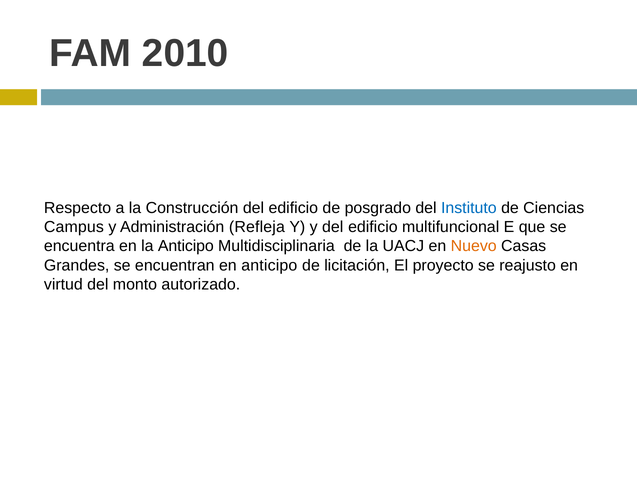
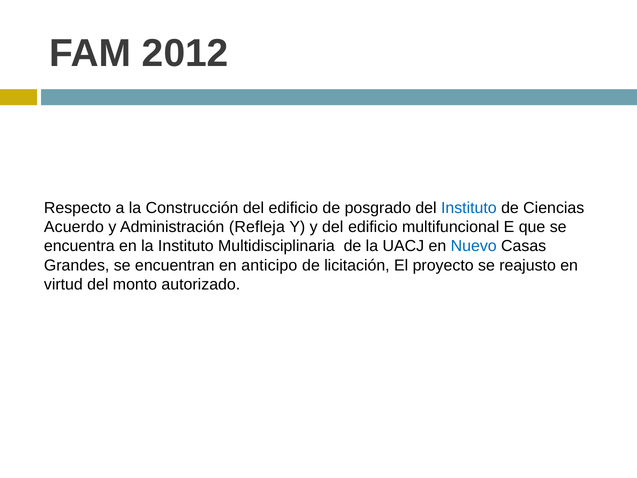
2010: 2010 -> 2012
Campus: Campus -> Acuerdo
la Anticipo: Anticipo -> Instituto
Nuevo colour: orange -> blue
